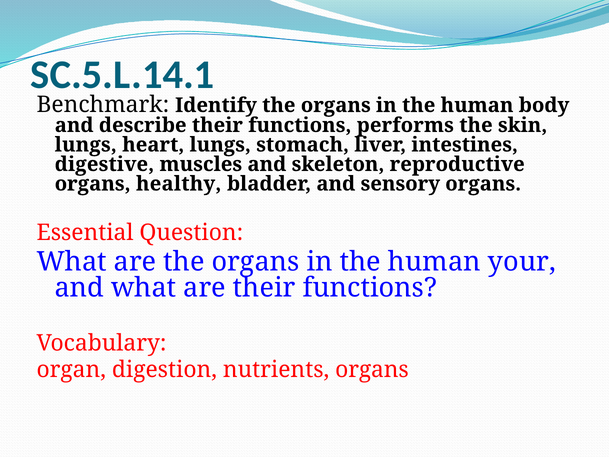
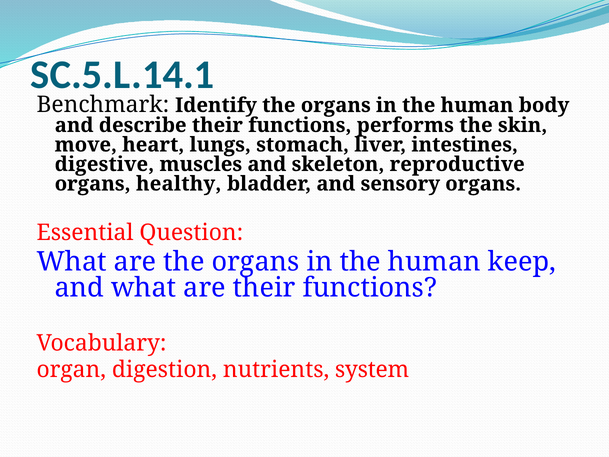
lungs at (86, 145): lungs -> move
your: your -> keep
nutrients organs: organs -> system
